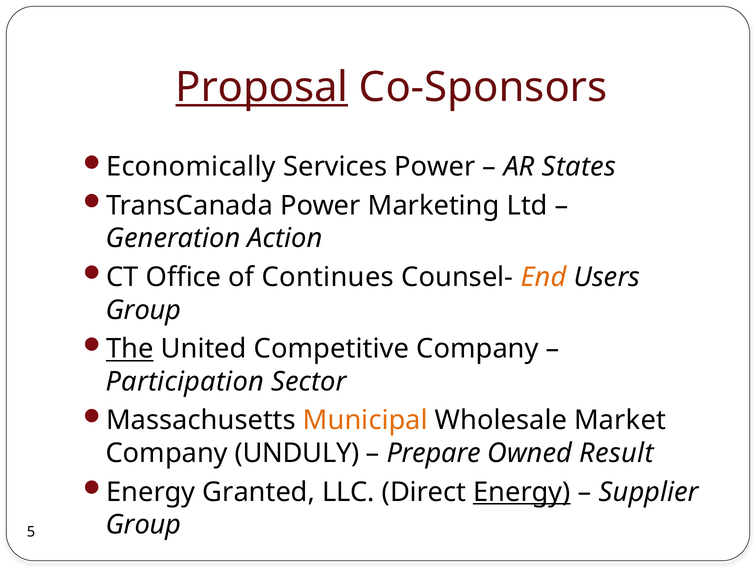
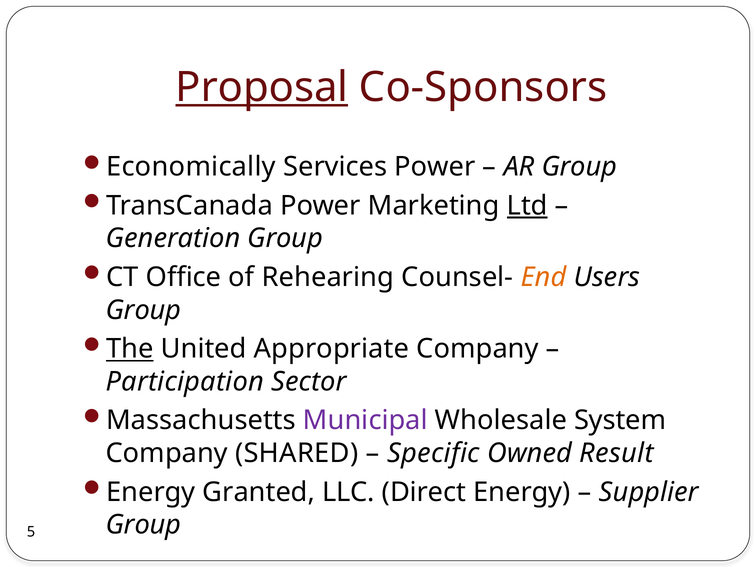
AR States: States -> Group
Ltd underline: none -> present
Generation Action: Action -> Group
Continues: Continues -> Rehearing
Competitive: Competitive -> Appropriate
Municipal colour: orange -> purple
Market: Market -> System
UNDULY: UNDULY -> SHARED
Prepare: Prepare -> Specific
Energy at (522, 492) underline: present -> none
